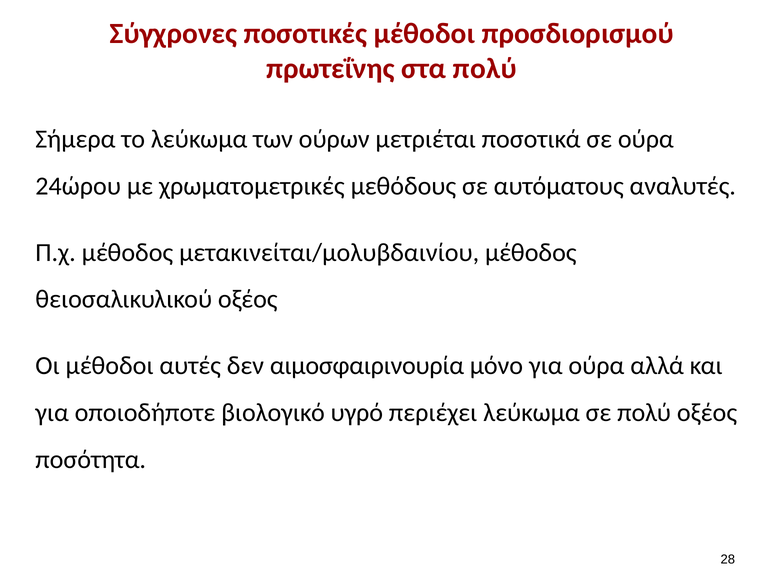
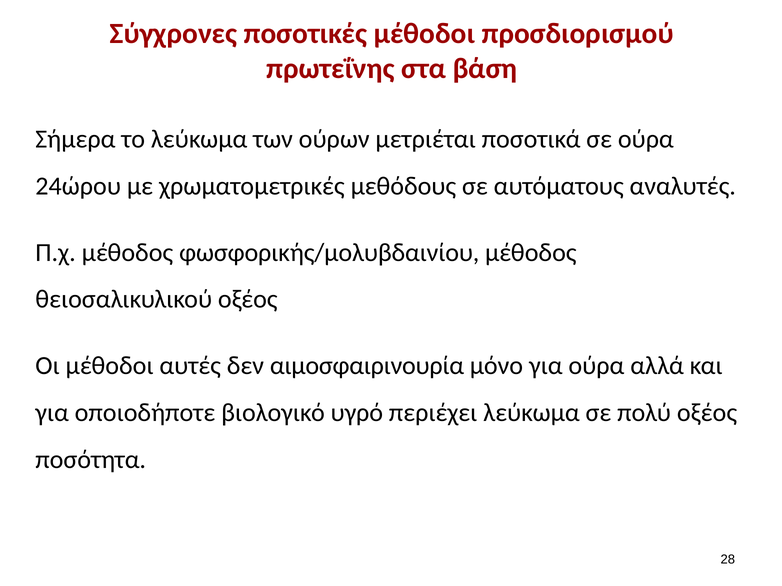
στα πολύ: πολύ -> βάση
μετακινείται/μολυβδαινίου: μετακινείται/μολυβδαινίου -> φωσφορικής/μολυβδαινίου
